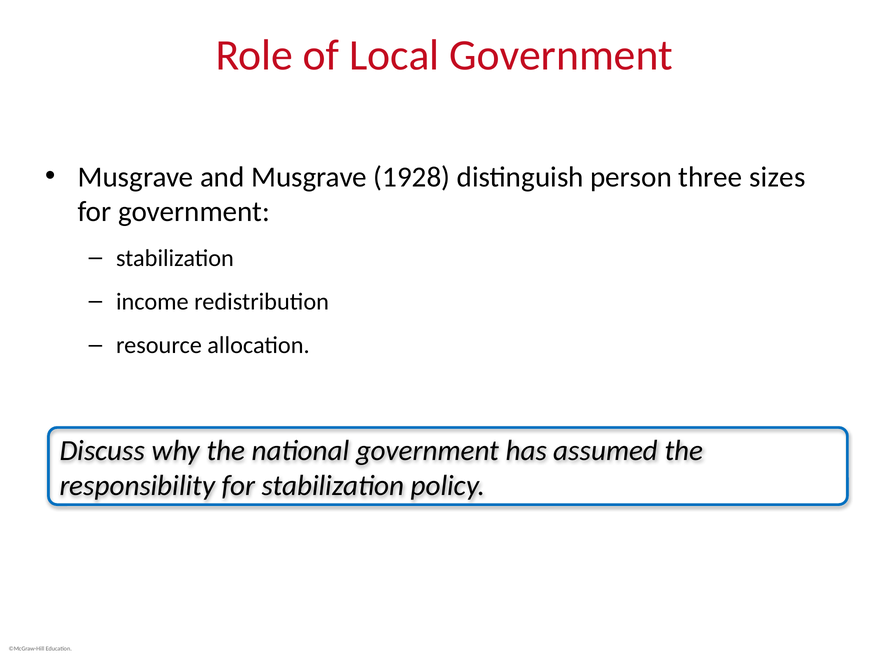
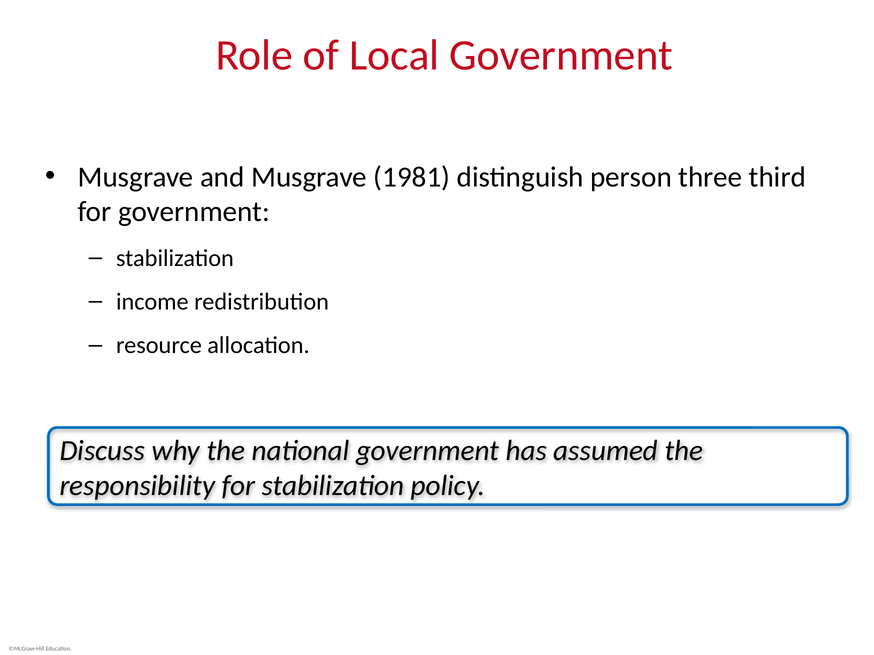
1928: 1928 -> 1981
sizes: sizes -> third
